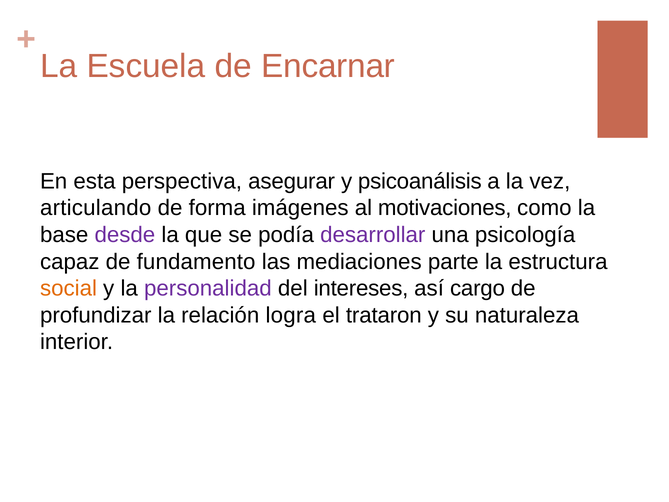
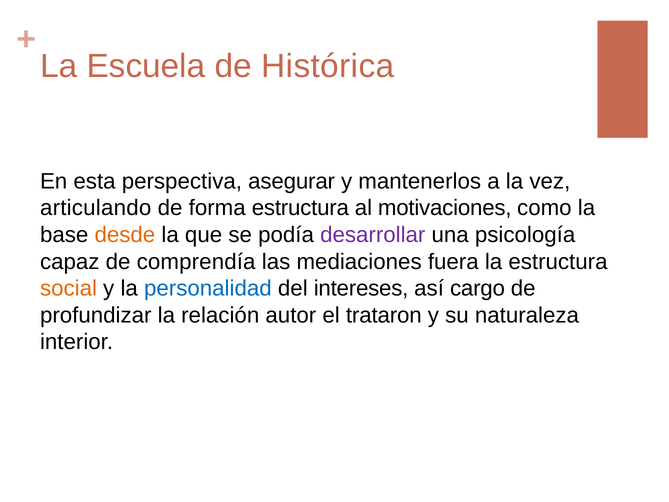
Encarnar: Encarnar -> Histórica
psicoanálisis: psicoanálisis -> mantenerlos
forma imágenes: imágenes -> estructura
desde colour: purple -> orange
fundamento: fundamento -> comprendía
parte: parte -> fuera
personalidad colour: purple -> blue
logra: logra -> autor
